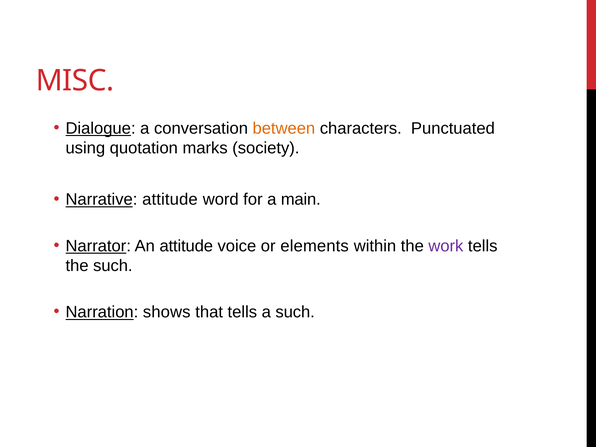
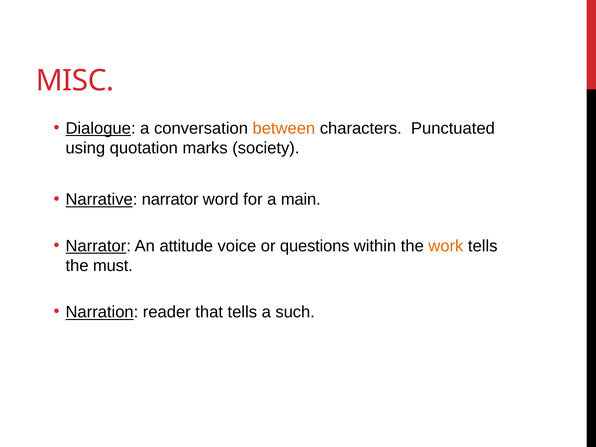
Narrative attitude: attitude -> narrator
elements: elements -> questions
work colour: purple -> orange
the such: such -> must
shows: shows -> reader
